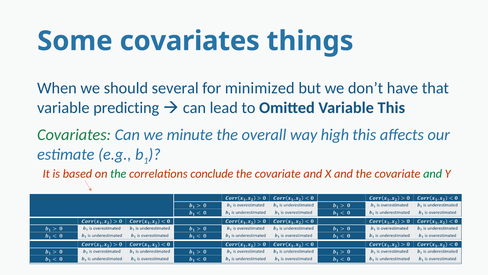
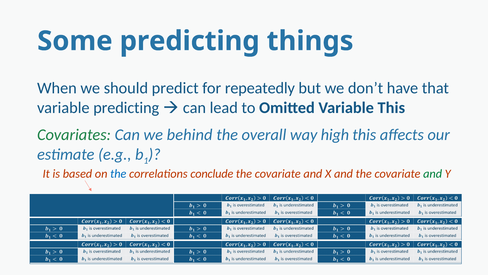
Some covariates: covariates -> predicting
several: several -> predict
minimized: minimized -> repeatedly
minute: minute -> behind
the at (118, 174) colour: green -> blue
